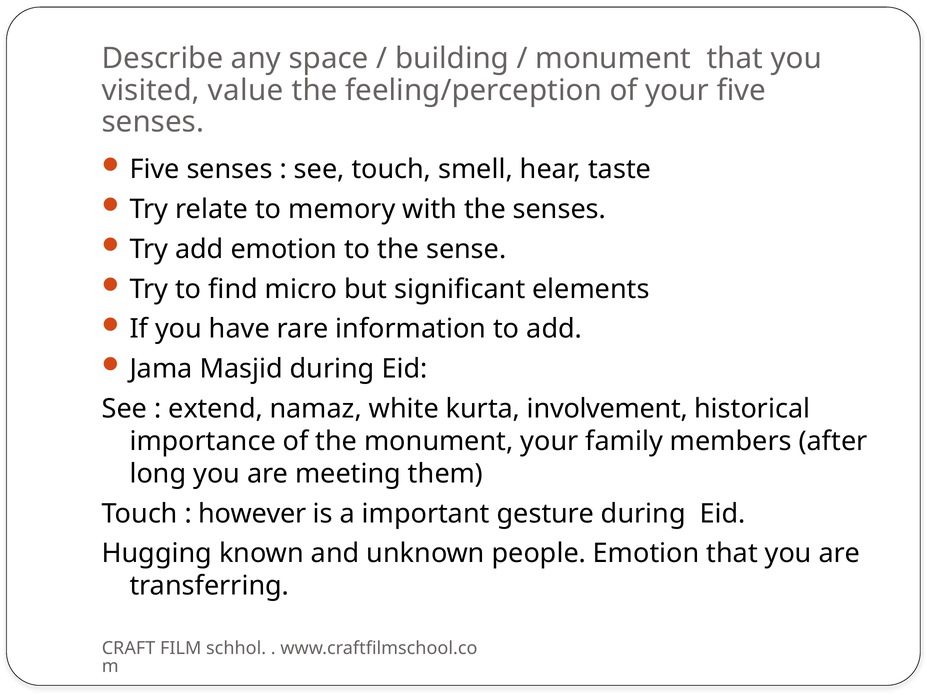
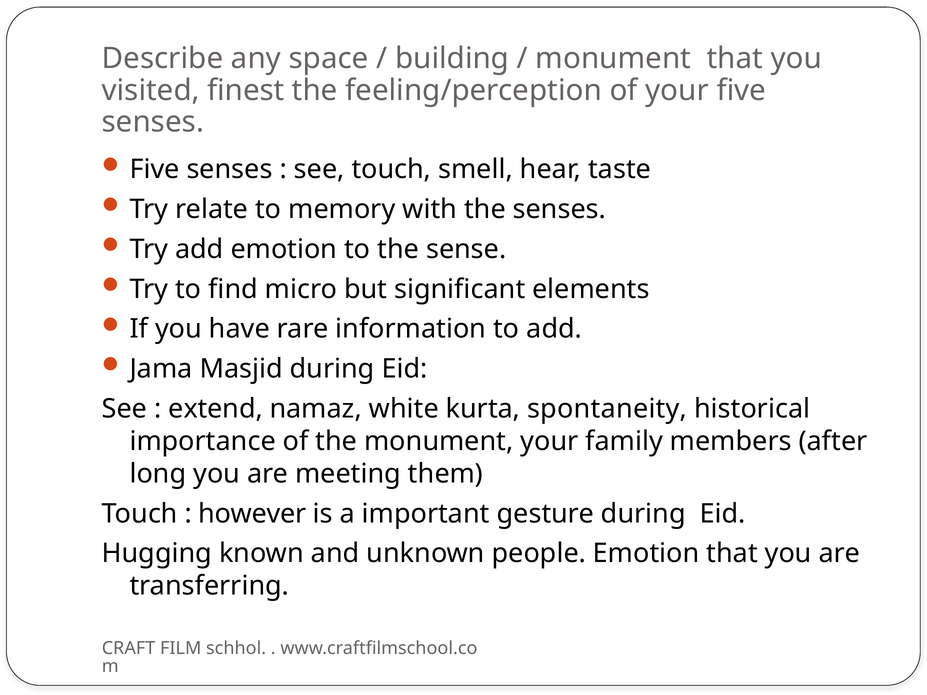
value: value -> finest
involvement: involvement -> spontaneity
